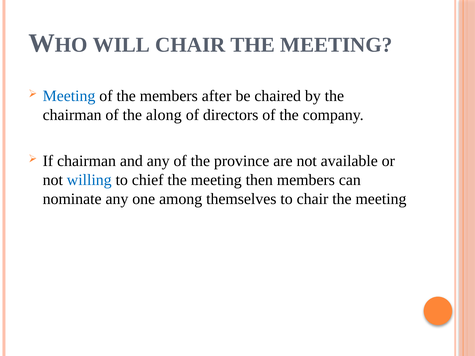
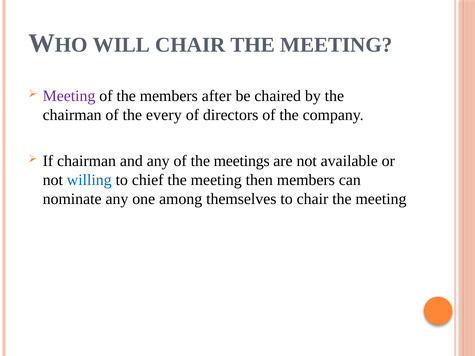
Meeting at (69, 96) colour: blue -> purple
along: along -> every
province: province -> meetings
